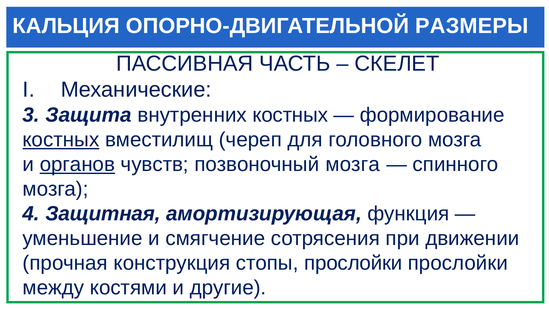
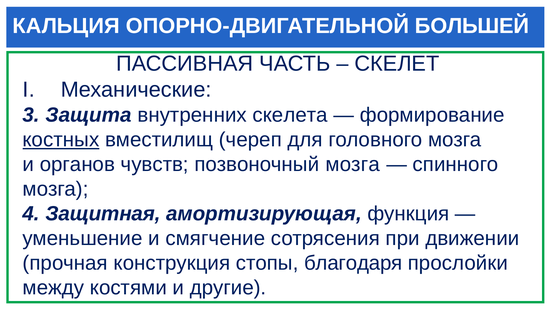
РАЗМЕРЫ: РАЗМЕРЫ -> БОЛЬШЕЙ
внутренних костных: костных -> скелета
органов underline: present -> none
стопы прослойки: прослойки -> благодаря
